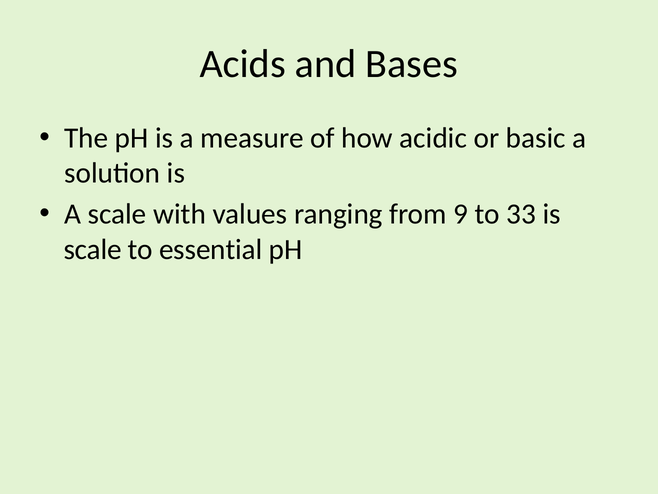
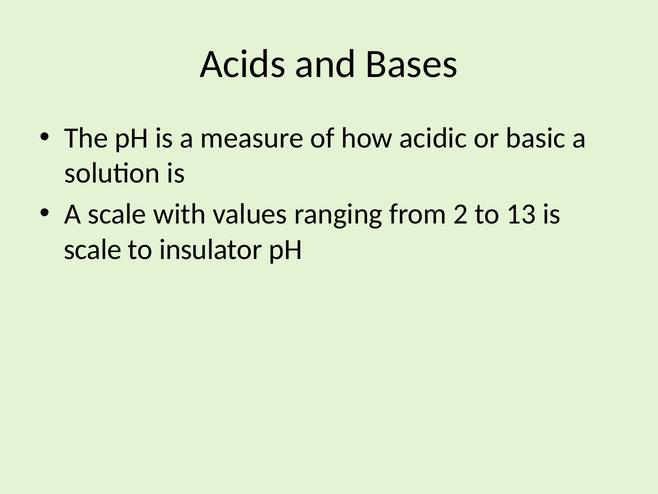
9: 9 -> 2
33: 33 -> 13
essential: essential -> insulator
